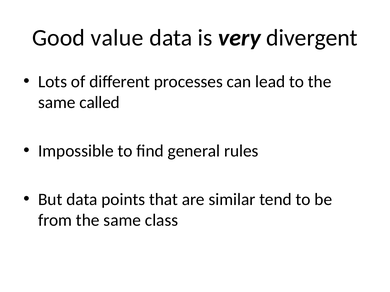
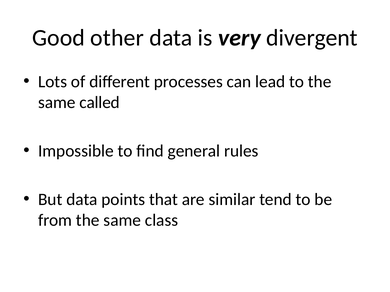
value: value -> other
